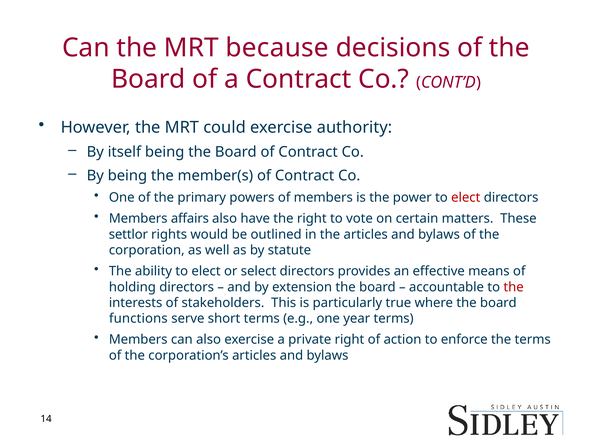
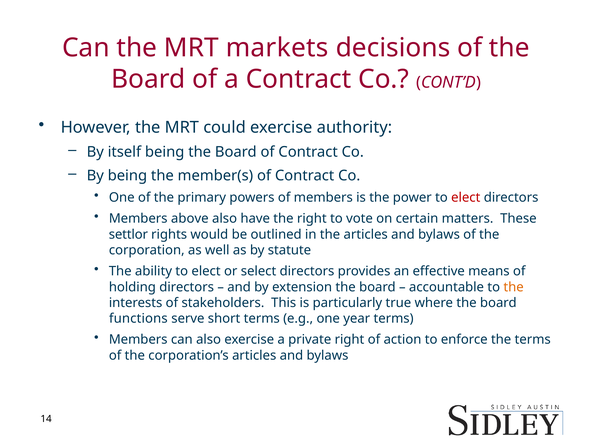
because: because -> markets
affairs: affairs -> above
the at (514, 287) colour: red -> orange
